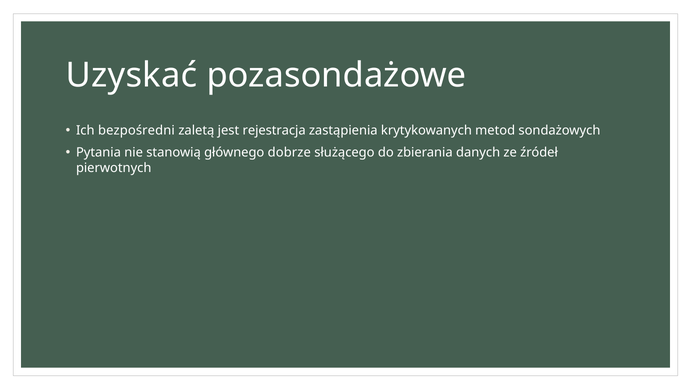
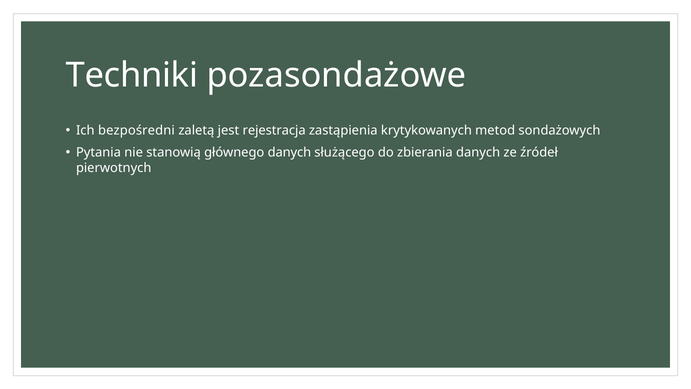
Uzyskać: Uzyskać -> Techniki
głównego dobrze: dobrze -> danych
